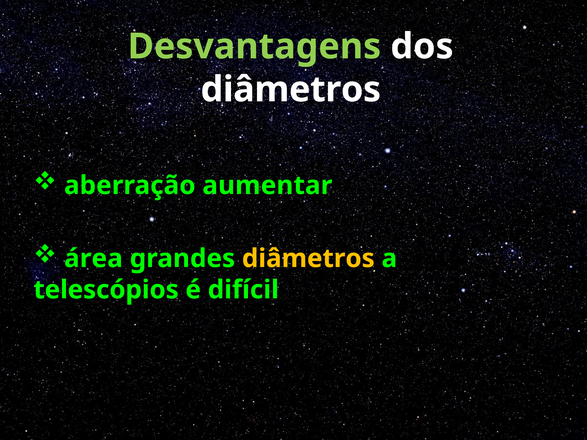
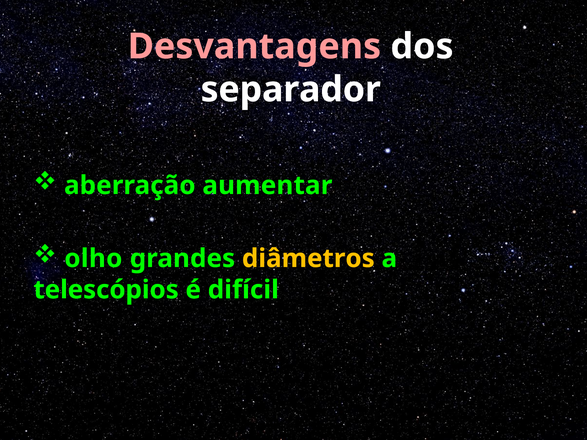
Desvantagens colour: light green -> pink
diâmetros at (291, 90): diâmetros -> separador
área: área -> olho
